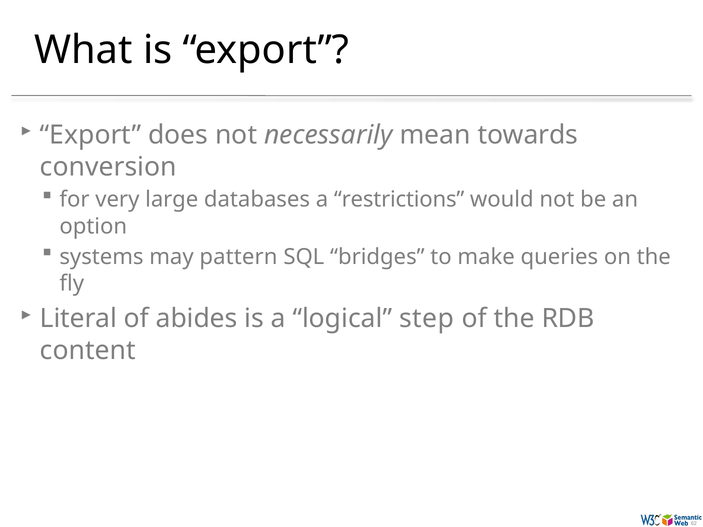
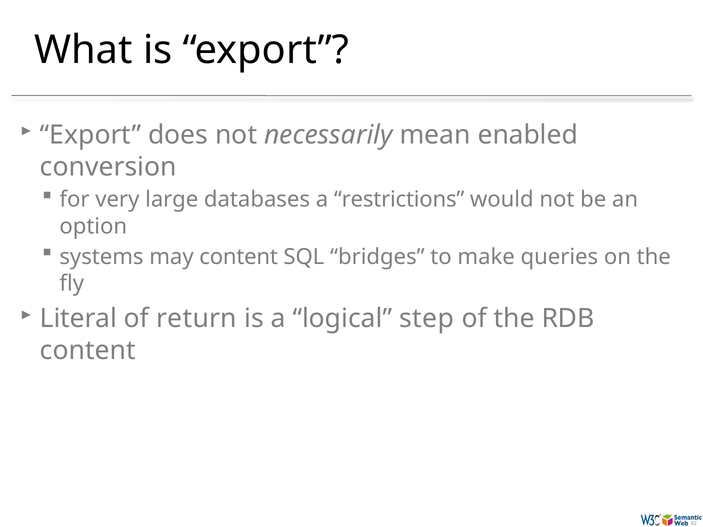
towards: towards -> enabled
may pattern: pattern -> content
abides: abides -> return
